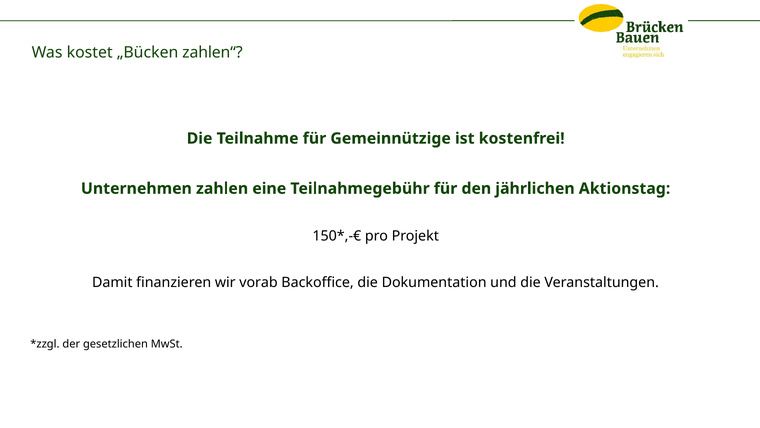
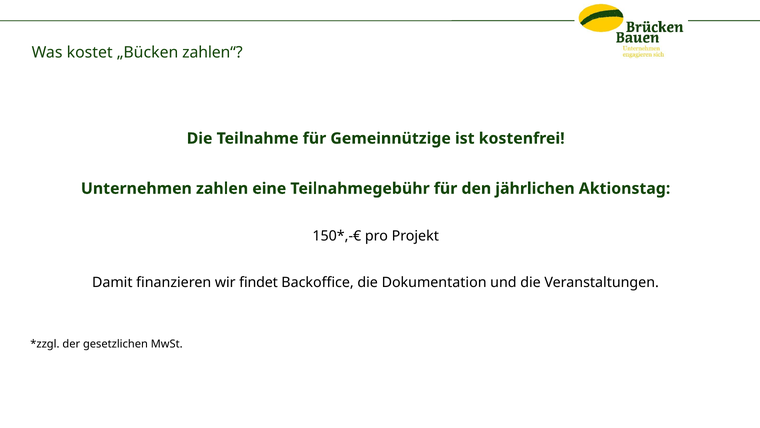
vorab: vorab -> findet
